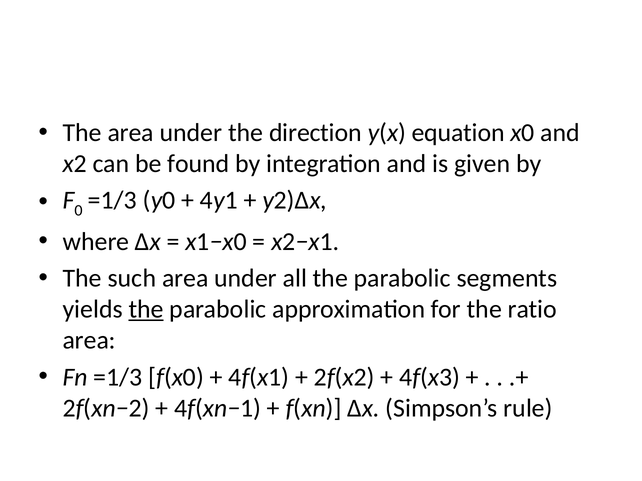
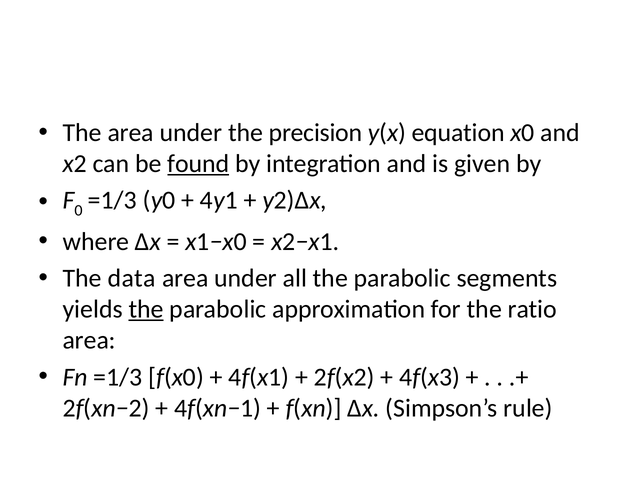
direction: direction -> precision
found underline: none -> present
such: such -> data
